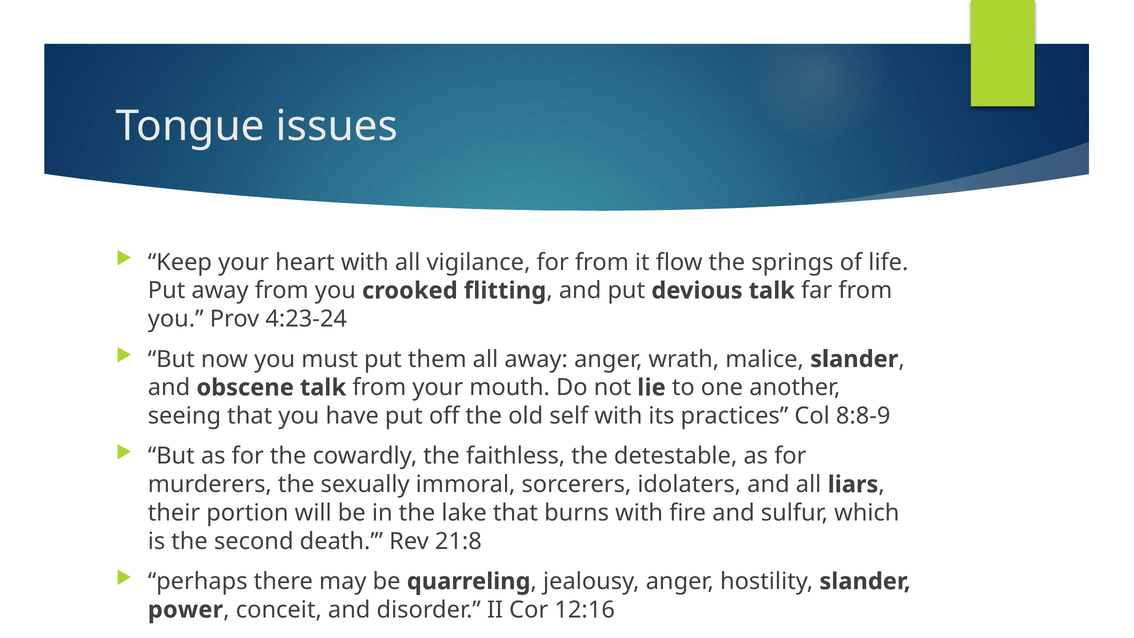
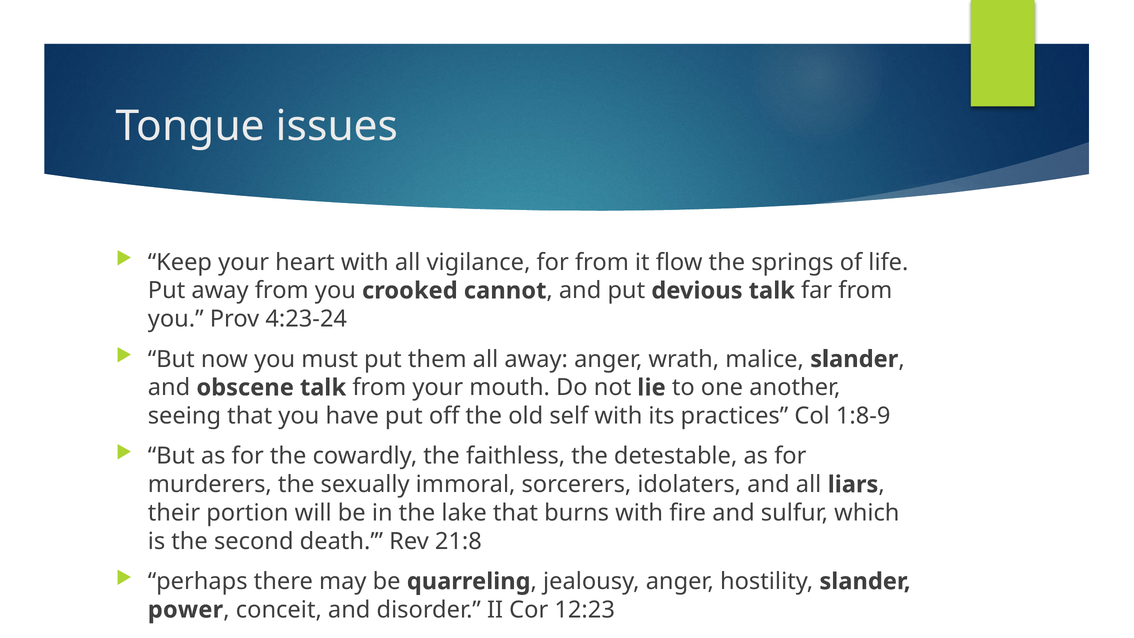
flitting: flitting -> cannot
8:8-9: 8:8-9 -> 1:8-9
12:16: 12:16 -> 12:23
